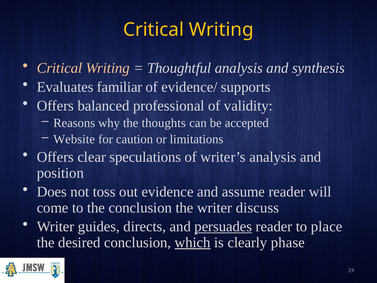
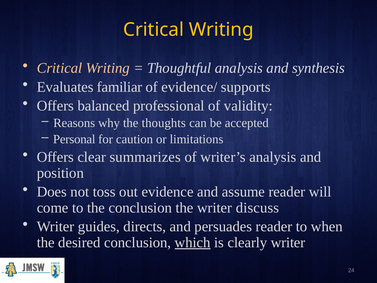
Website: Website -> Personal
speculations: speculations -> summarizes
persuades underline: present -> none
place: place -> when
clearly phase: phase -> writer
